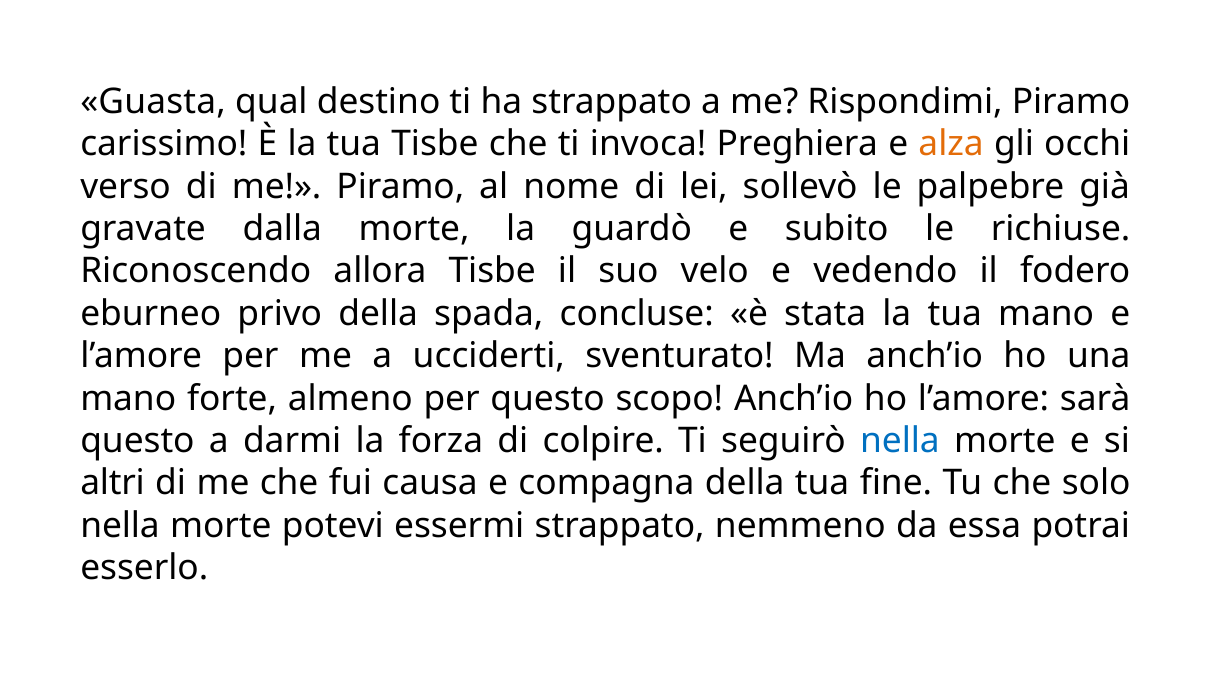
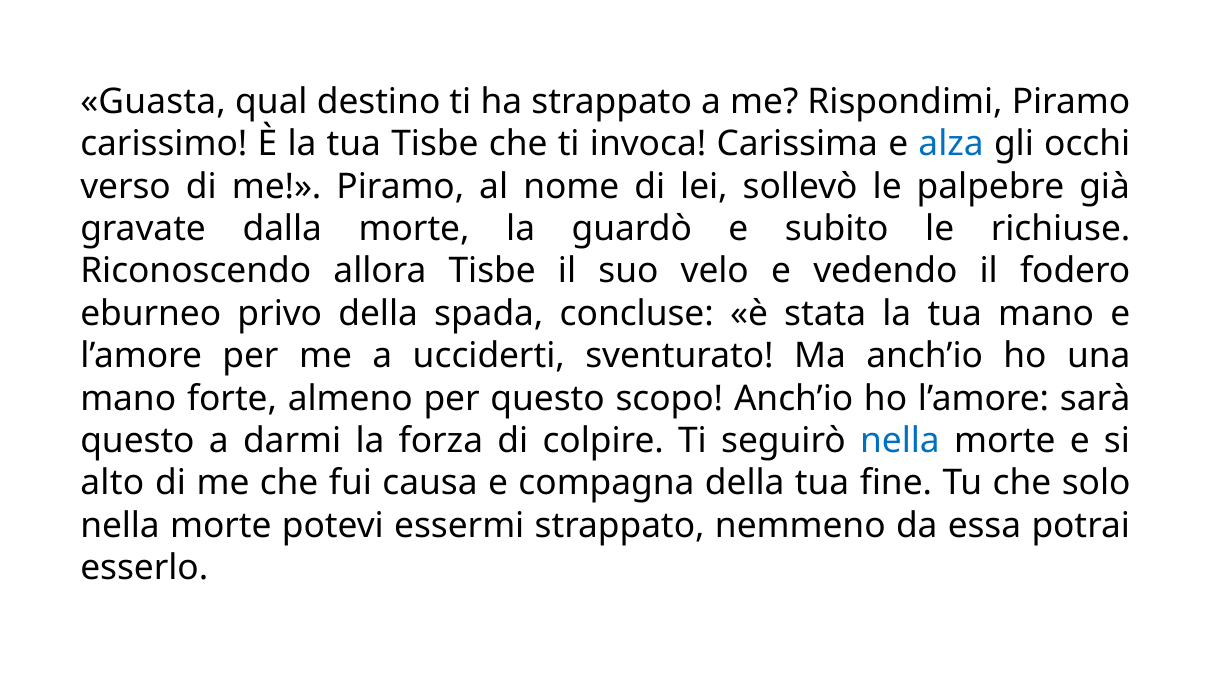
Preghiera: Preghiera -> Carissima
alza colour: orange -> blue
altri: altri -> alto
